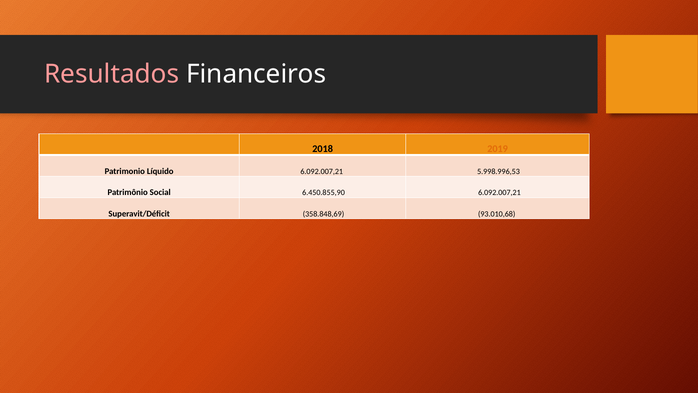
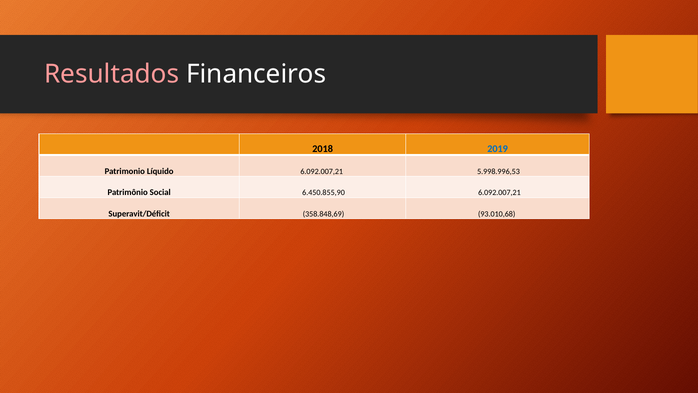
2019 colour: orange -> blue
